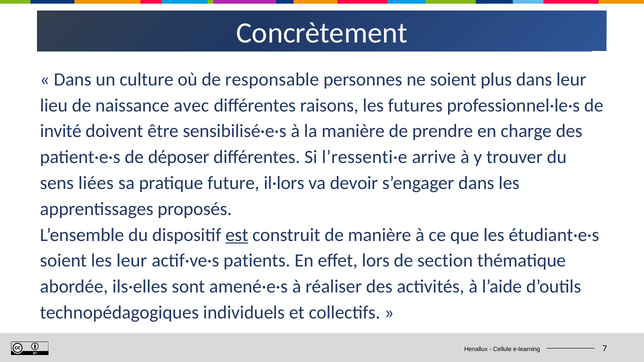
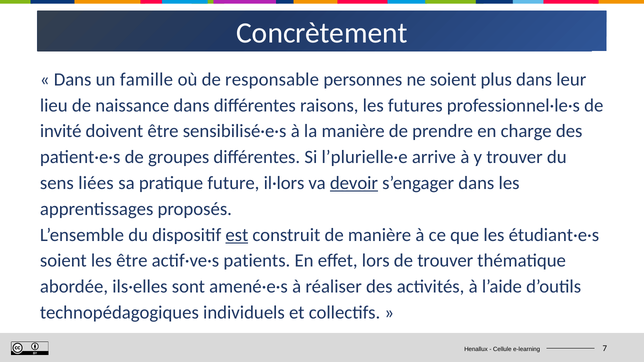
culture: culture -> famille
naissance avec: avec -> dans
déposer: déposer -> groupes
l’ressenti·e: l’ressenti·e -> l’plurielle·e
devoir underline: none -> present
les leur: leur -> être
de section: section -> trouver
